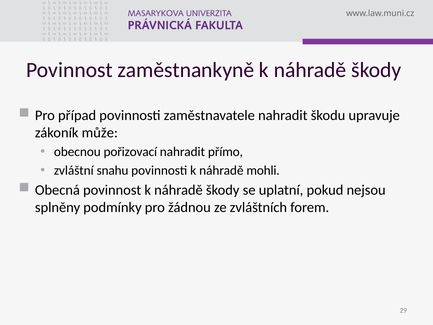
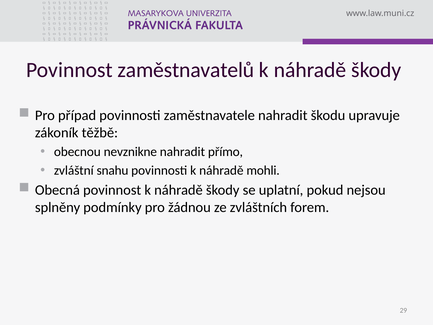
zaměstnankyně: zaměstnankyně -> zaměstnavatelů
může: může -> těžbě
pořizovací: pořizovací -> nevznikne
